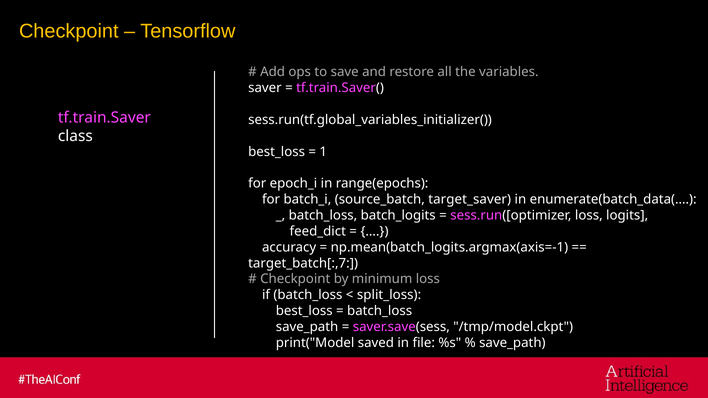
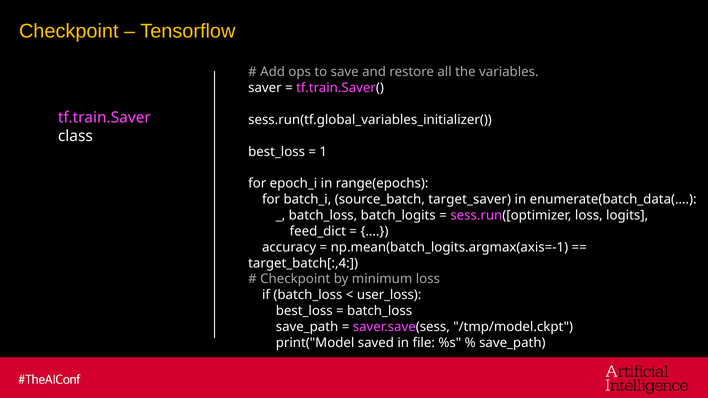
target_batch[:,7: target_batch[:,7 -> target_batch[:,4
split_loss: split_loss -> user_loss
